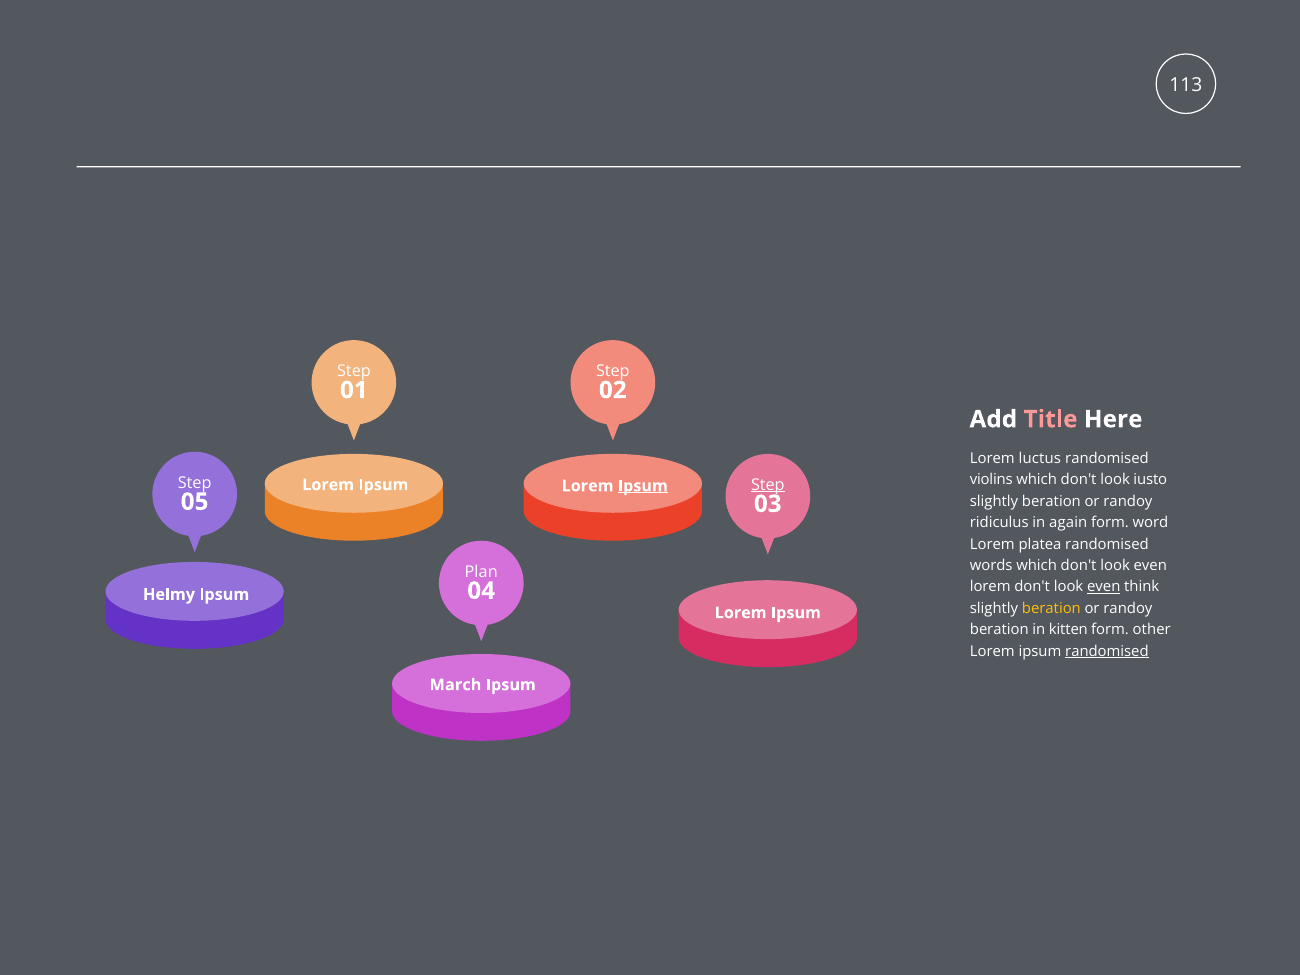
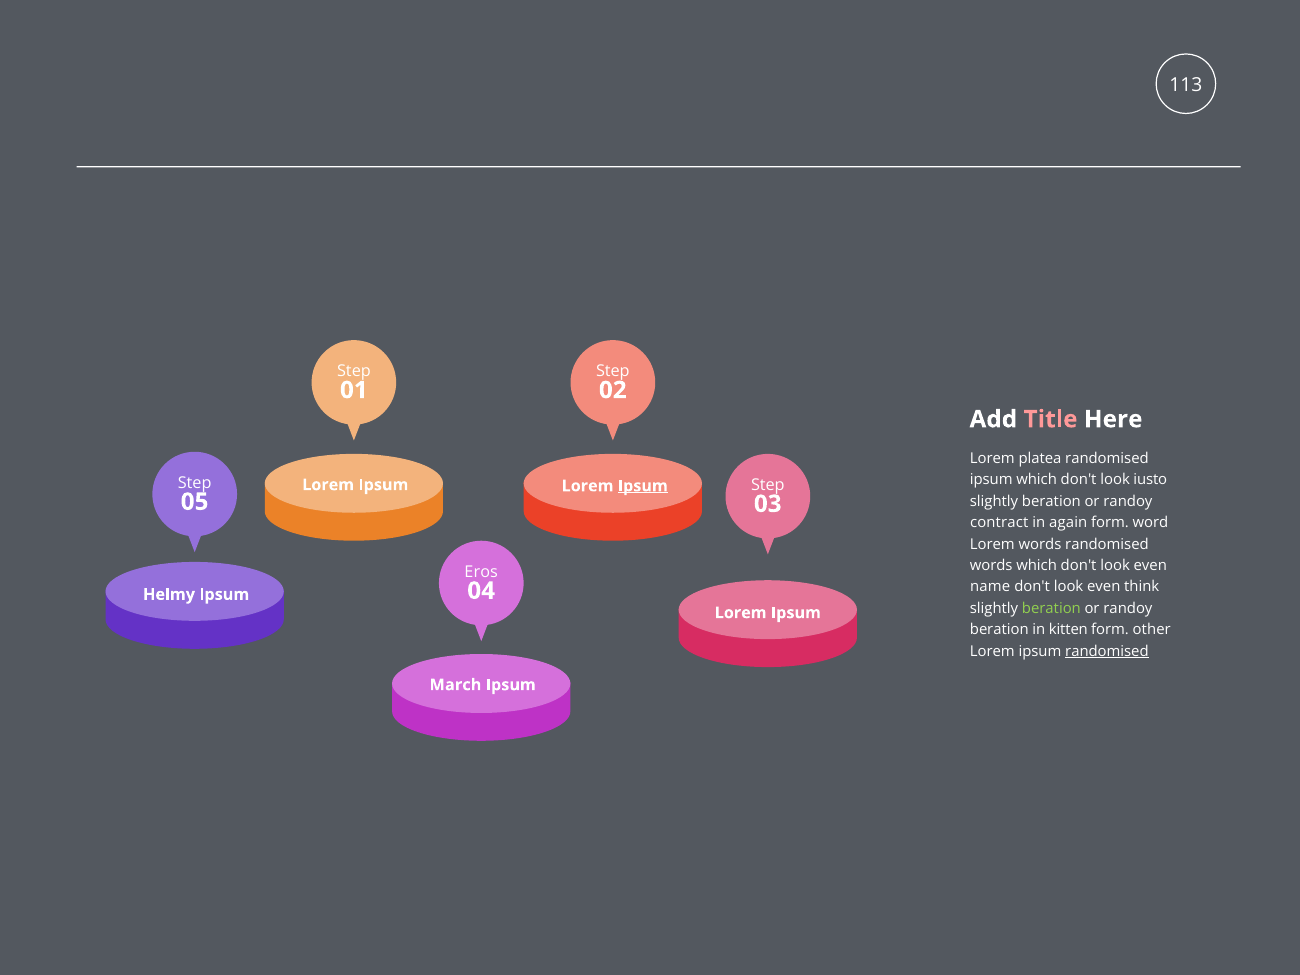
luctus: luctus -> platea
violins at (991, 480): violins -> ipsum
Step at (768, 485) underline: present -> none
ridiculus: ridiculus -> contract
Lorem platea: platea -> words
Plan: Plan -> Eros
lorem at (990, 587): lorem -> name
even at (1104, 587) underline: present -> none
beration at (1051, 608) colour: yellow -> light green
